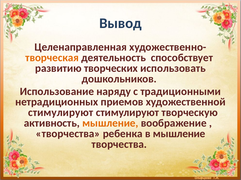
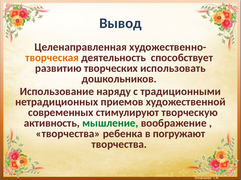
стимулируют at (61, 113): стимулируют -> современных
мышление at (110, 124) colour: orange -> green
в мышление: мышление -> погружают
